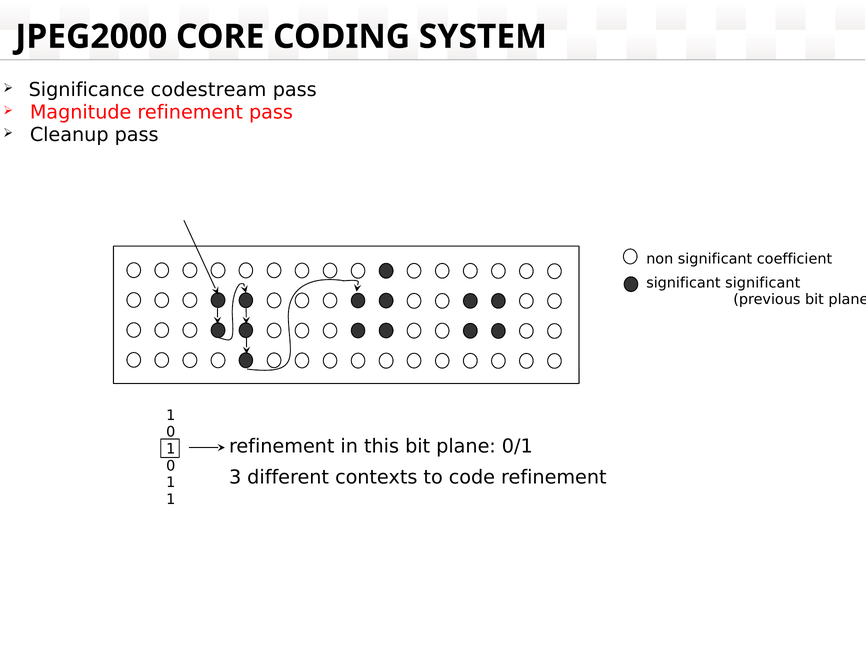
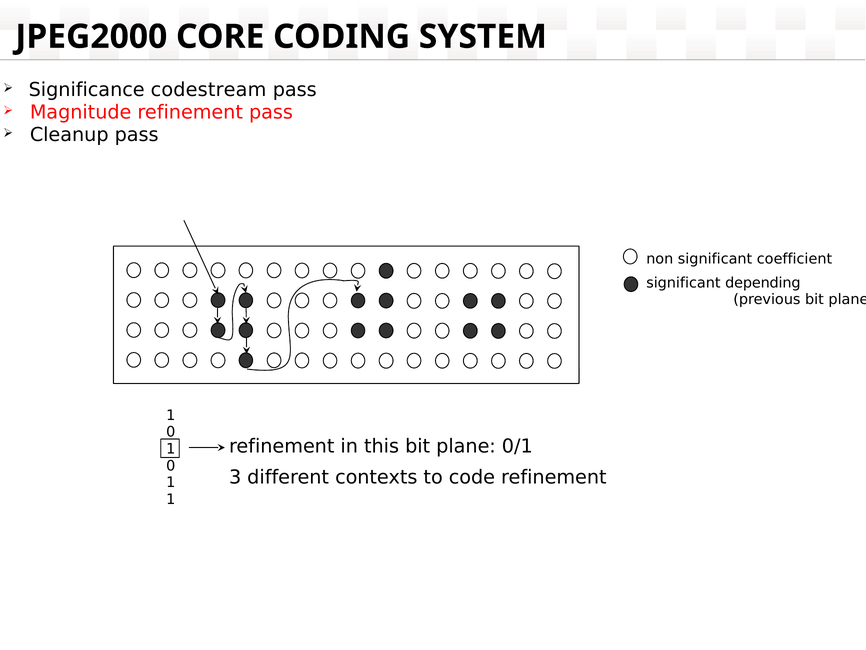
significant significant: significant -> depending
